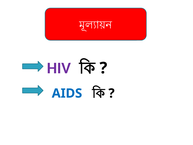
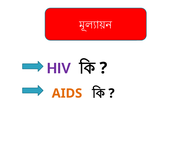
AIDS colour: blue -> orange
